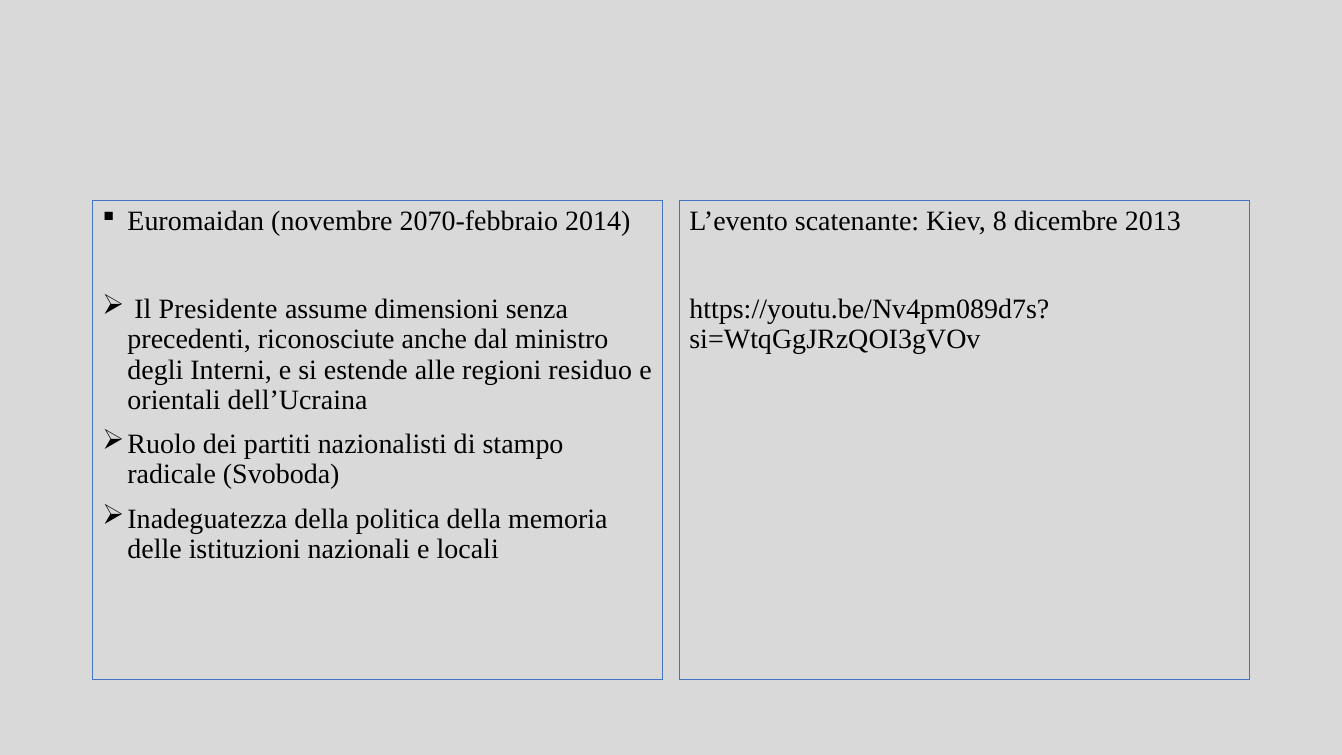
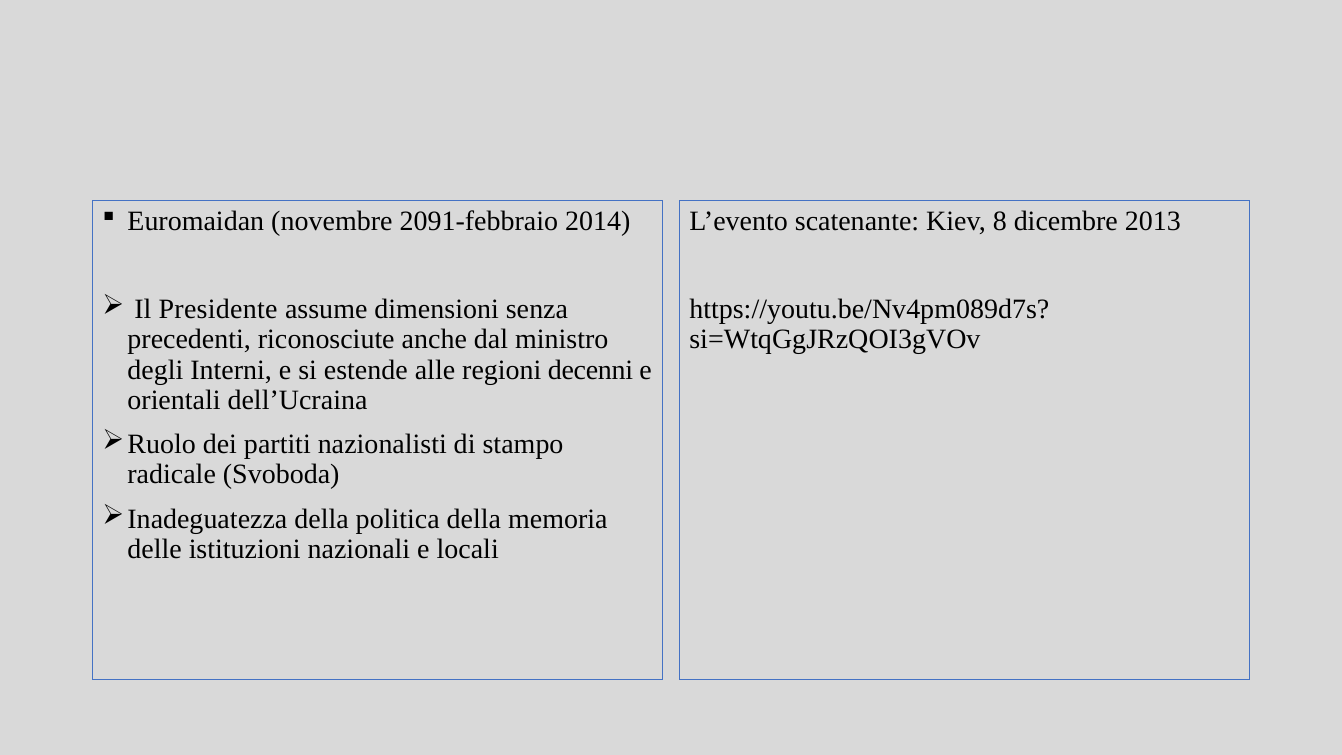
2070-febbraio: 2070-febbraio -> 2091-febbraio
residuo: residuo -> decenni
